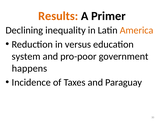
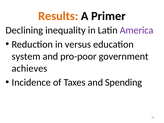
America colour: orange -> purple
happens: happens -> achieves
Paraguay: Paraguay -> Spending
